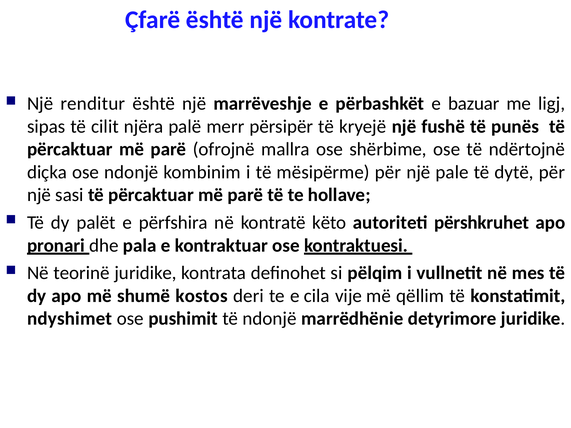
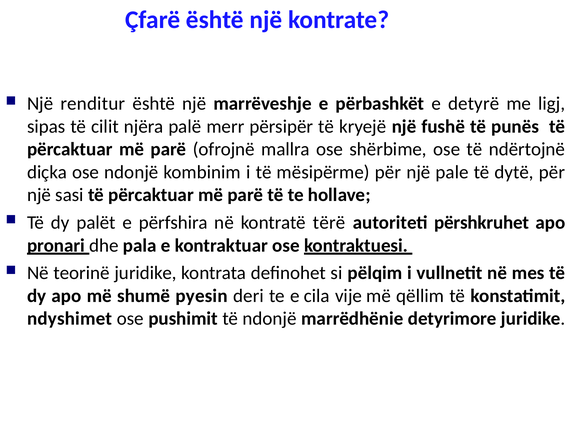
bazuar: bazuar -> detyrë
këto: këto -> tërë
kostos: kostos -> pyesin
